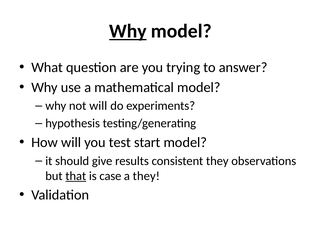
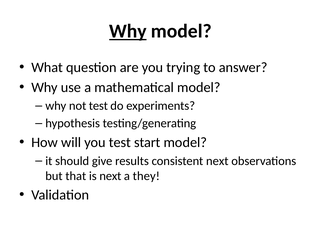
not will: will -> test
consistent they: they -> next
that underline: present -> none
is case: case -> next
